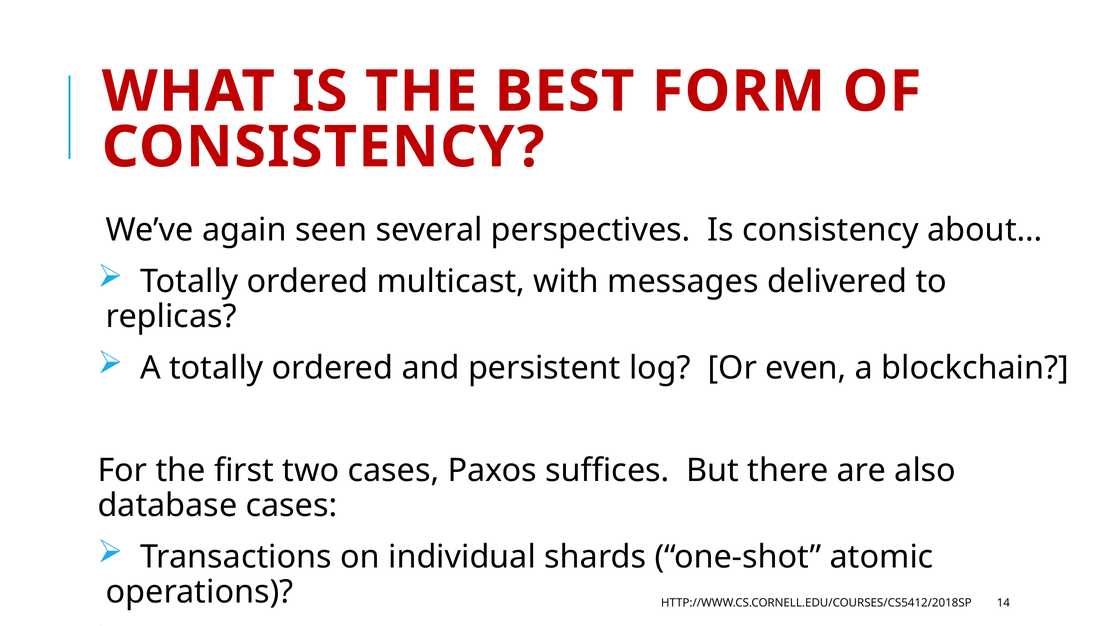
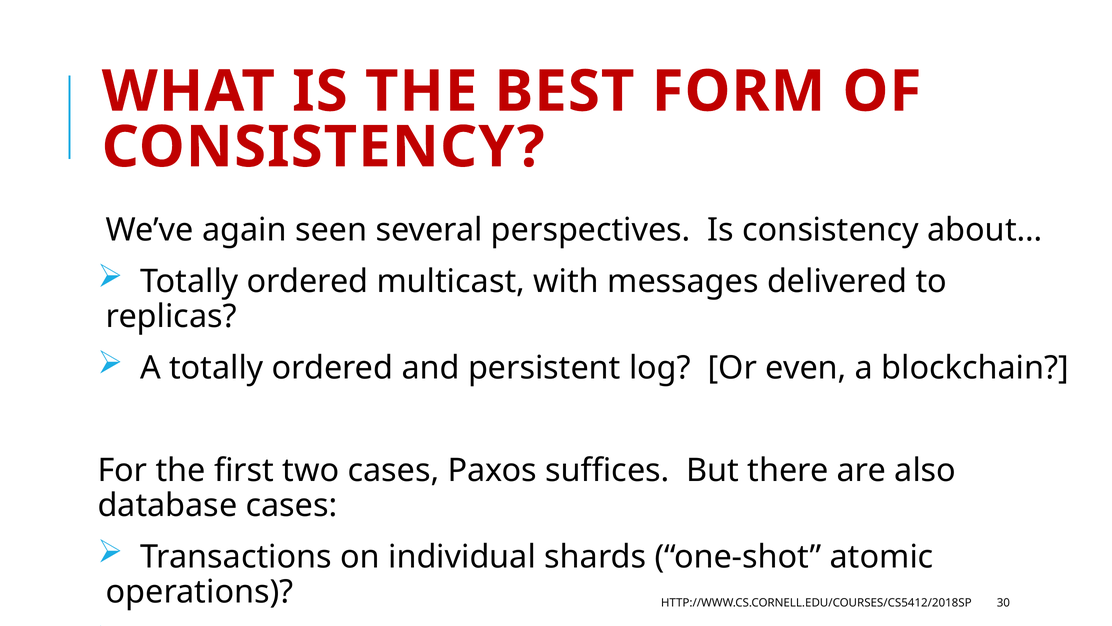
14: 14 -> 30
